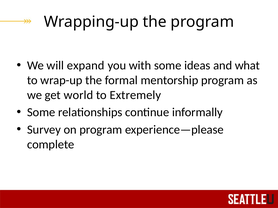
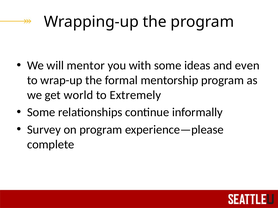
expand: expand -> mentor
what: what -> even
